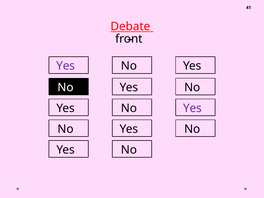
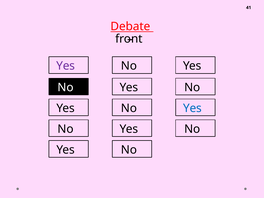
Yes at (192, 108) colour: purple -> blue
